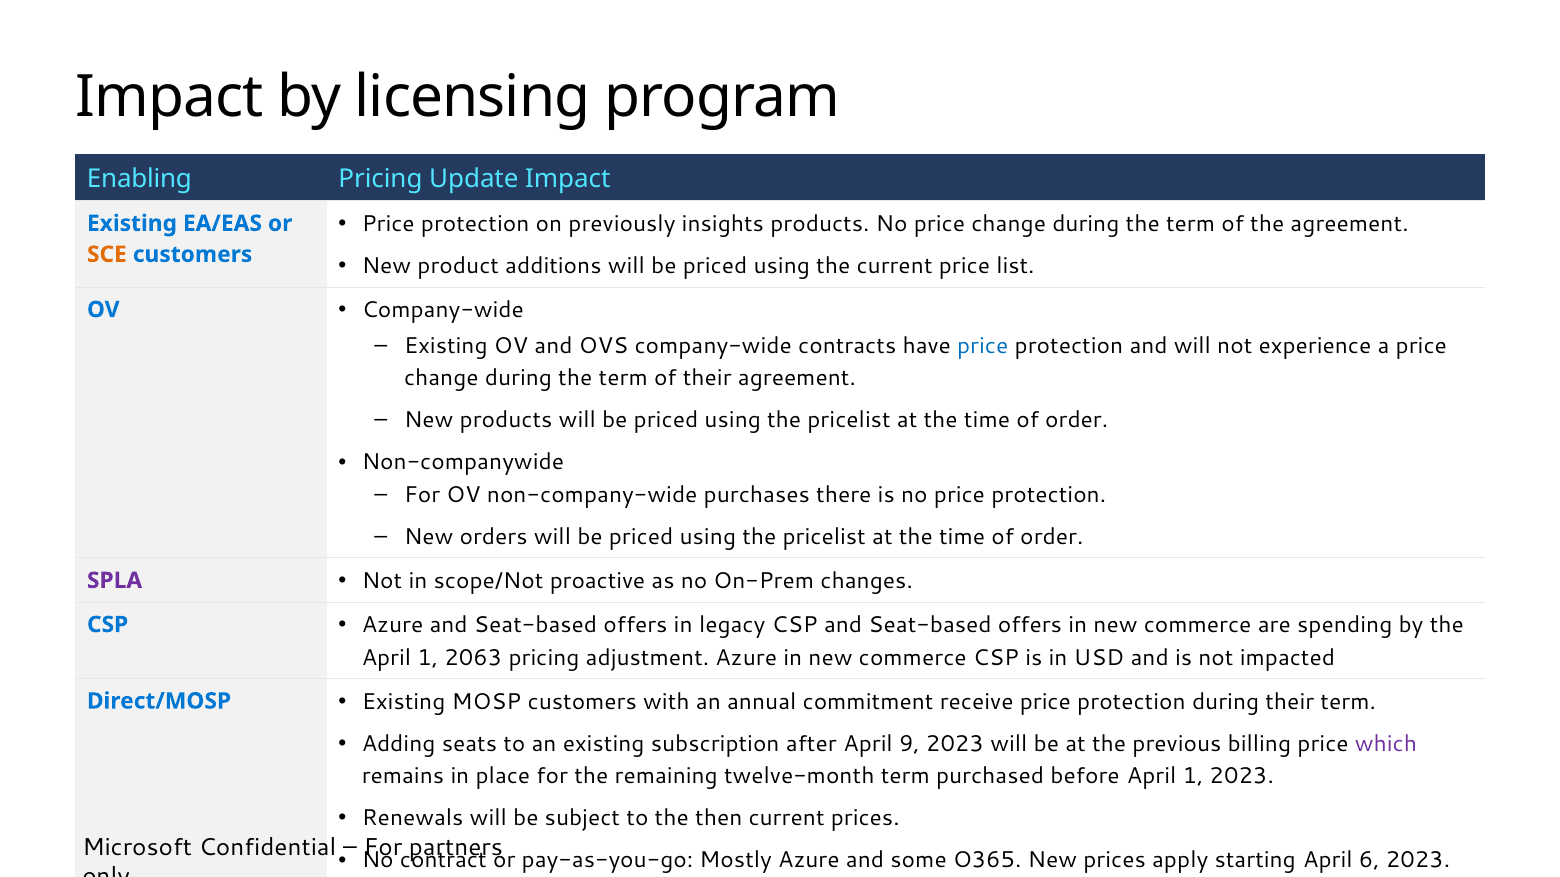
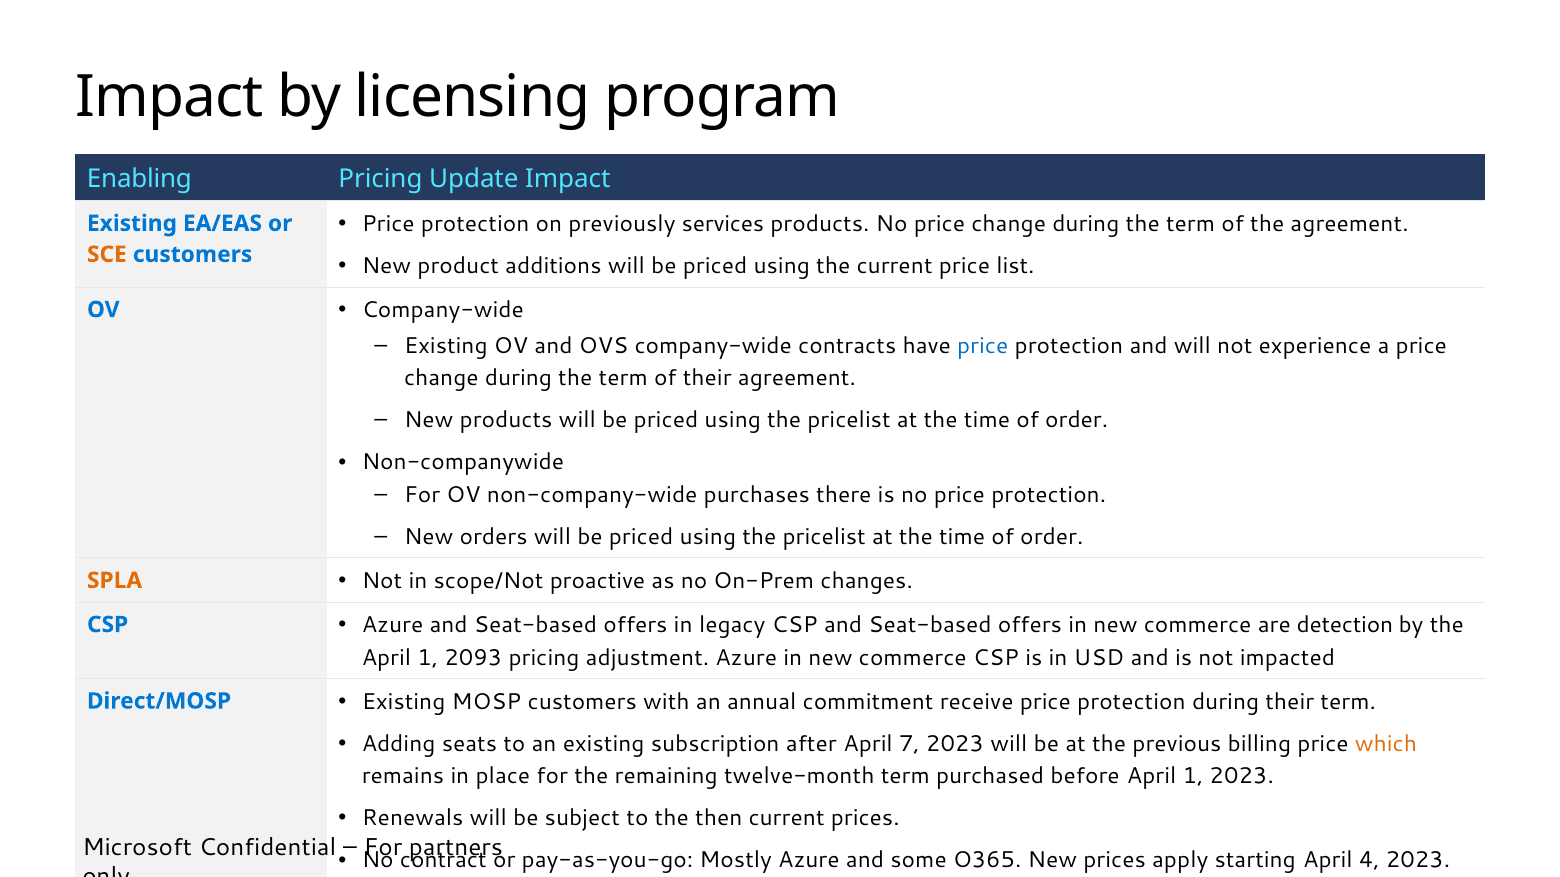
insights: insights -> services
SPLA colour: purple -> orange
spending: spending -> detection
2063: 2063 -> 2093
9: 9 -> 7
which colour: purple -> orange
6: 6 -> 4
